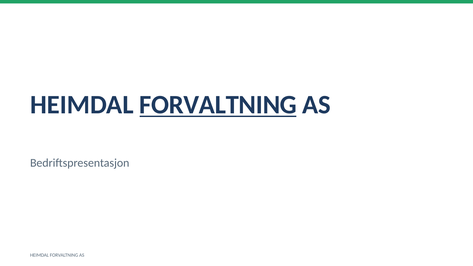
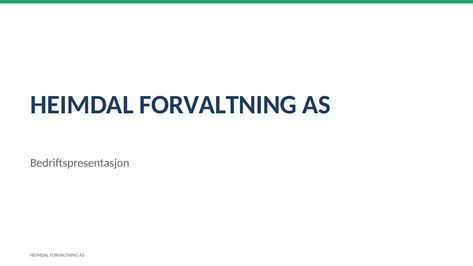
FORVALTNING at (218, 105) underline: present -> none
